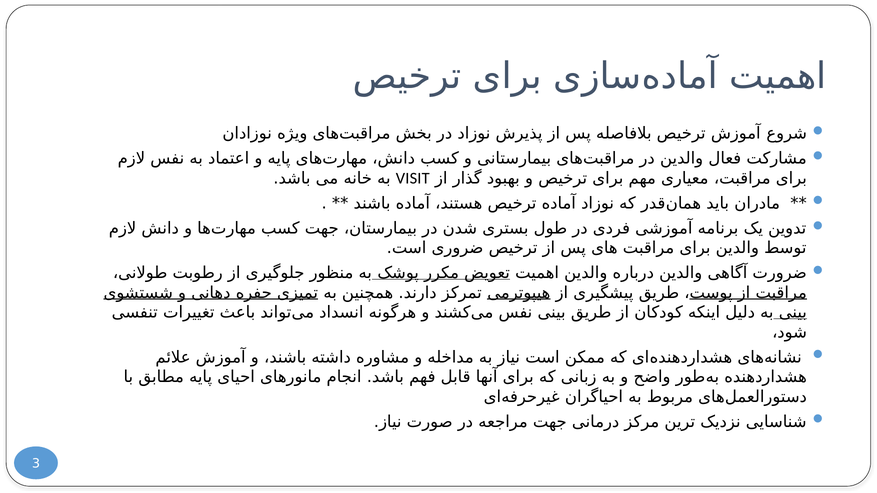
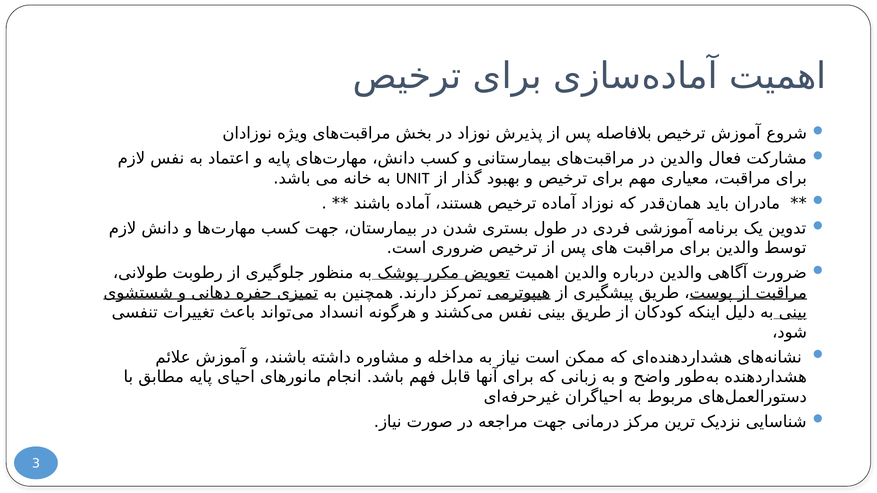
VISIT: VISIT -> UNIT
